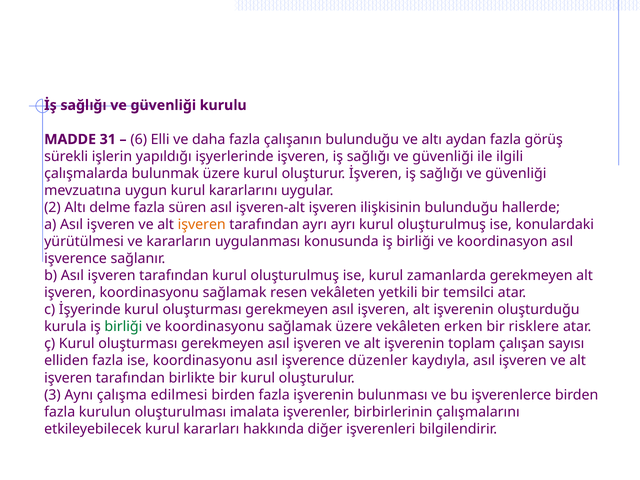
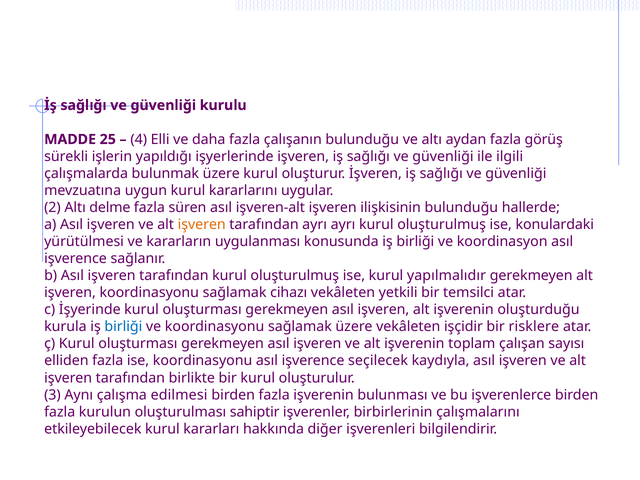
31: 31 -> 25
6: 6 -> 4
zamanlarda: zamanlarda -> yapılmalıdır
resen: resen -> cihazı
birliği at (123, 327) colour: green -> blue
erken: erken -> işçidir
düzenler: düzenler -> seçilecek
imalata: imalata -> sahiptir
